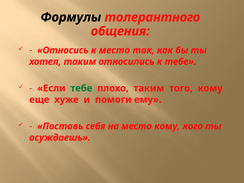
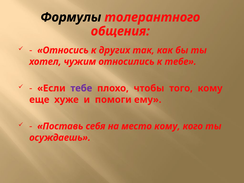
к место: место -> других
хотел таким: таким -> чужим
тебе at (81, 88) colour: green -> purple
плохо таким: таким -> чтобы
